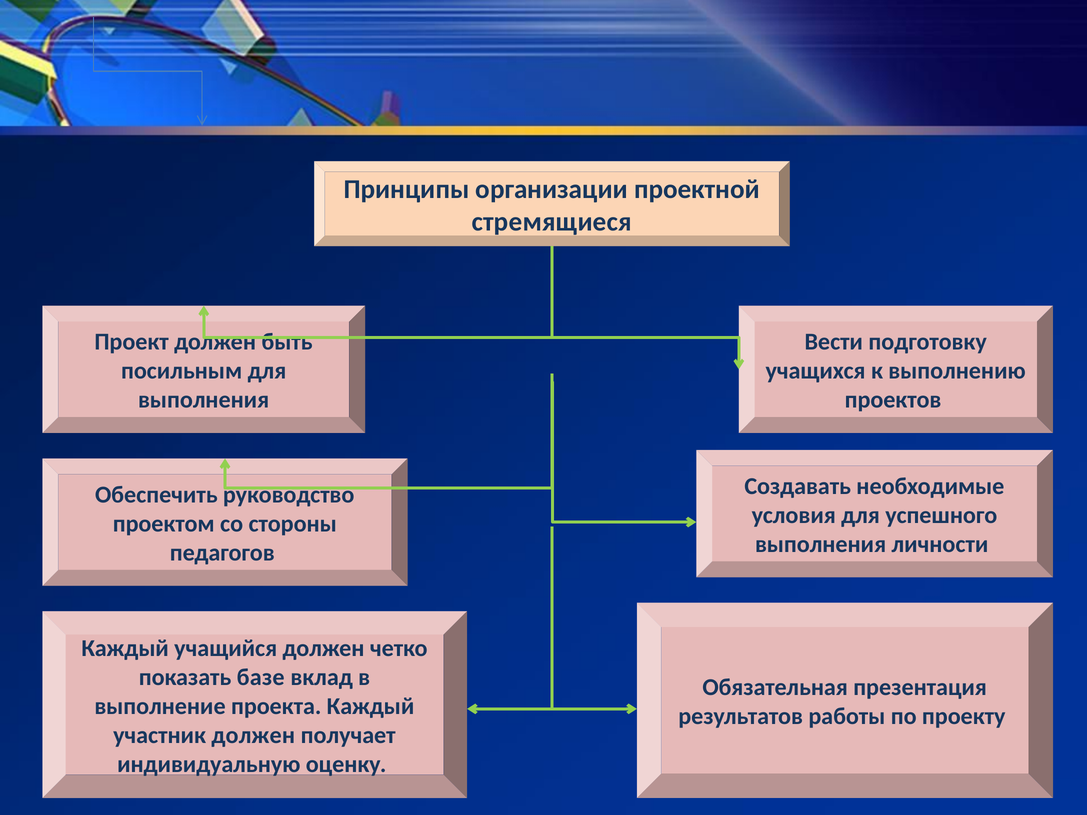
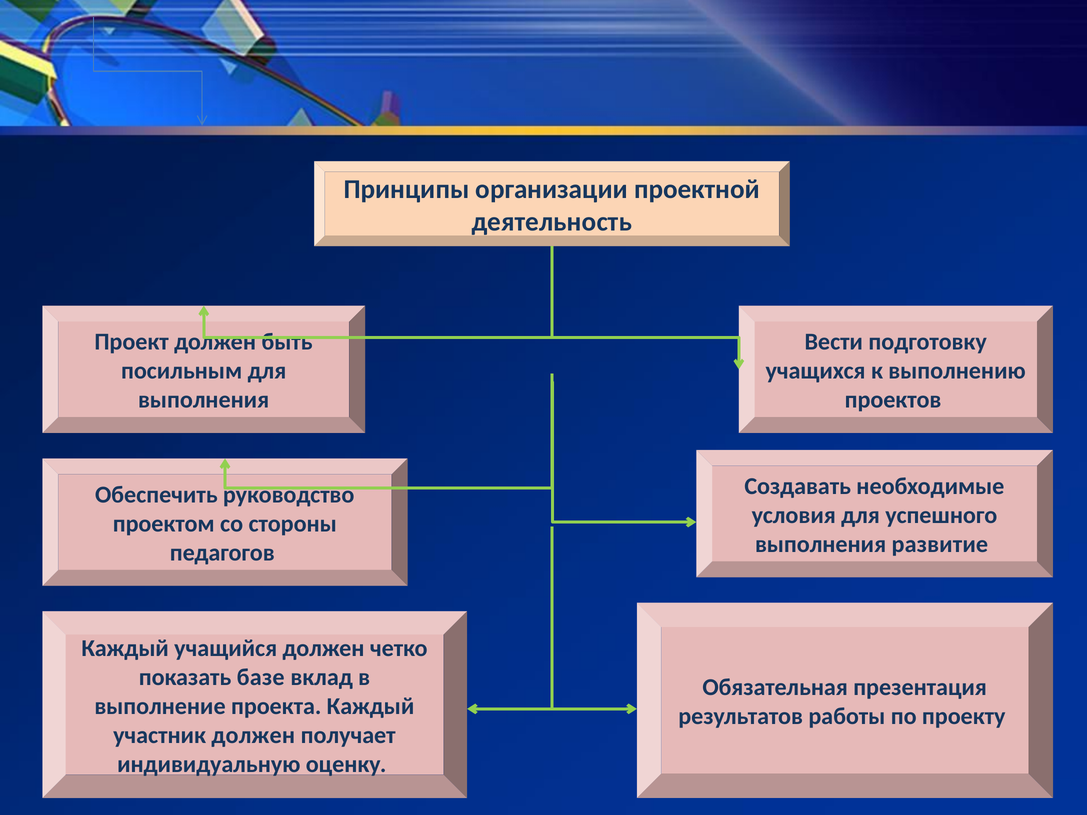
стремящиеся: стремящиеся -> деятельность
личности: личности -> развитие
